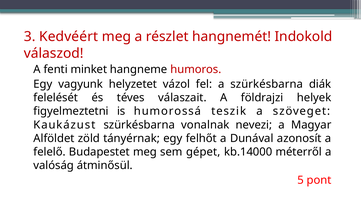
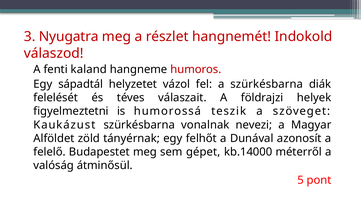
Kedvéért: Kedvéért -> Nyugatra
minket: minket -> kaland
vagyunk: vagyunk -> sápadtál
